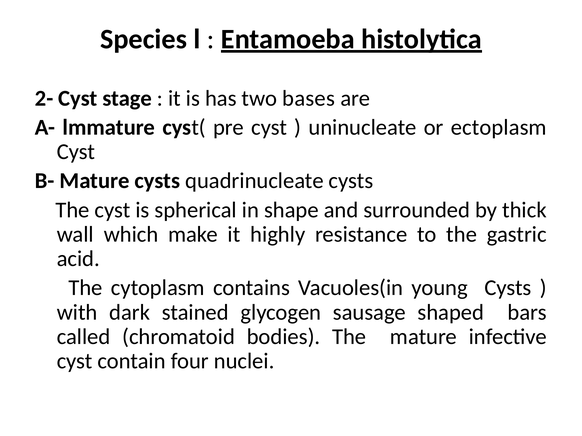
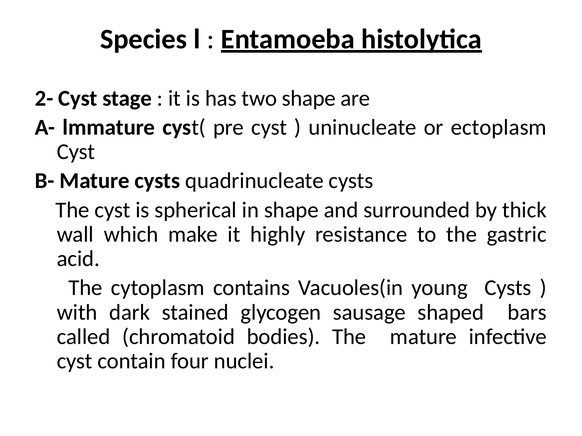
two bases: bases -> shape
